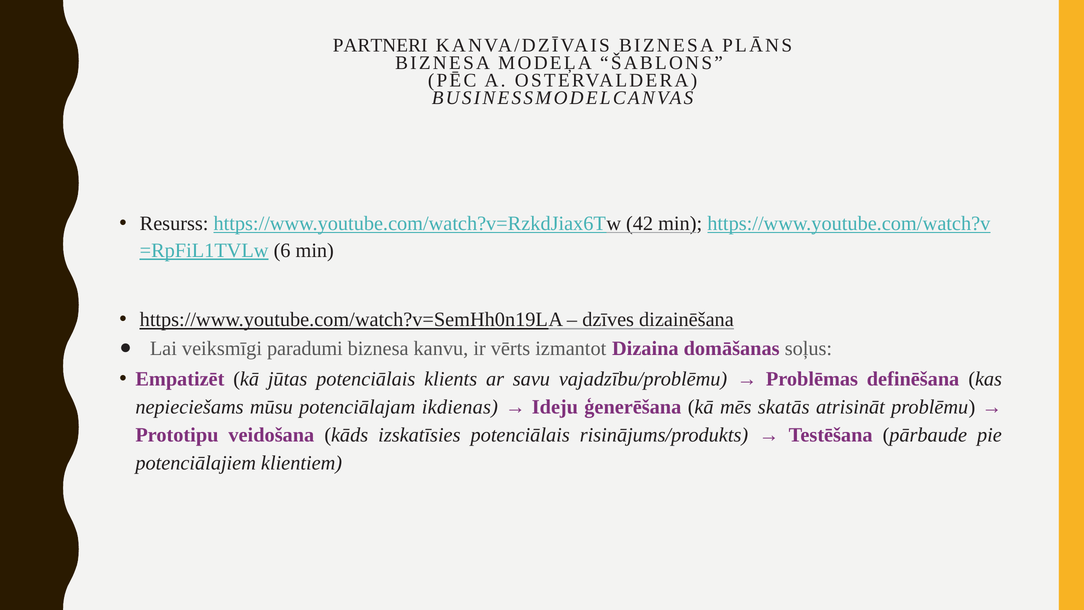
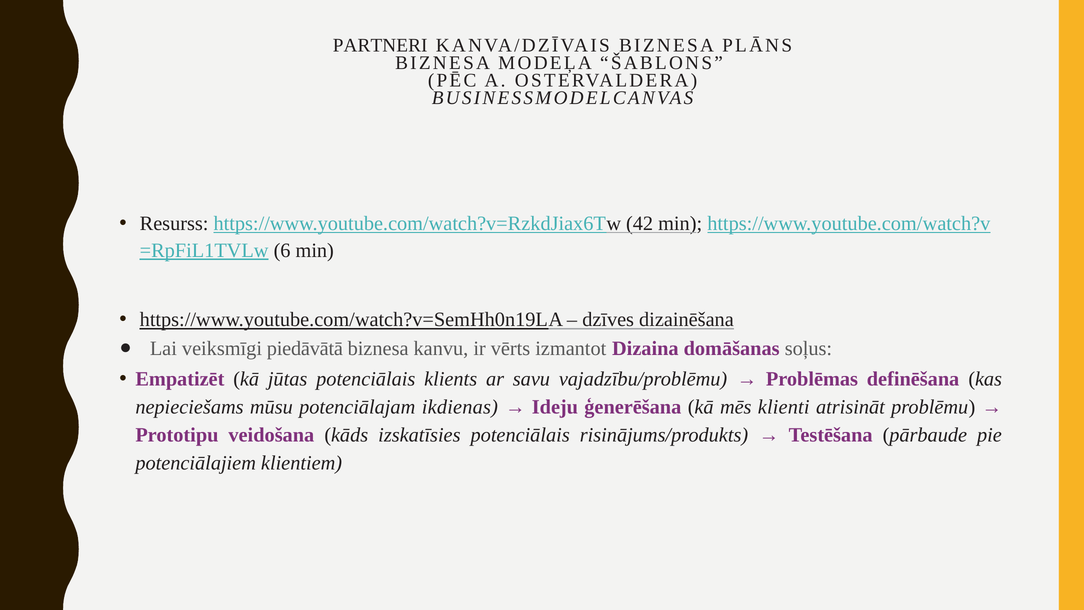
paradumi: paradumi -> piedāvātā
skatās: skatās -> klienti
